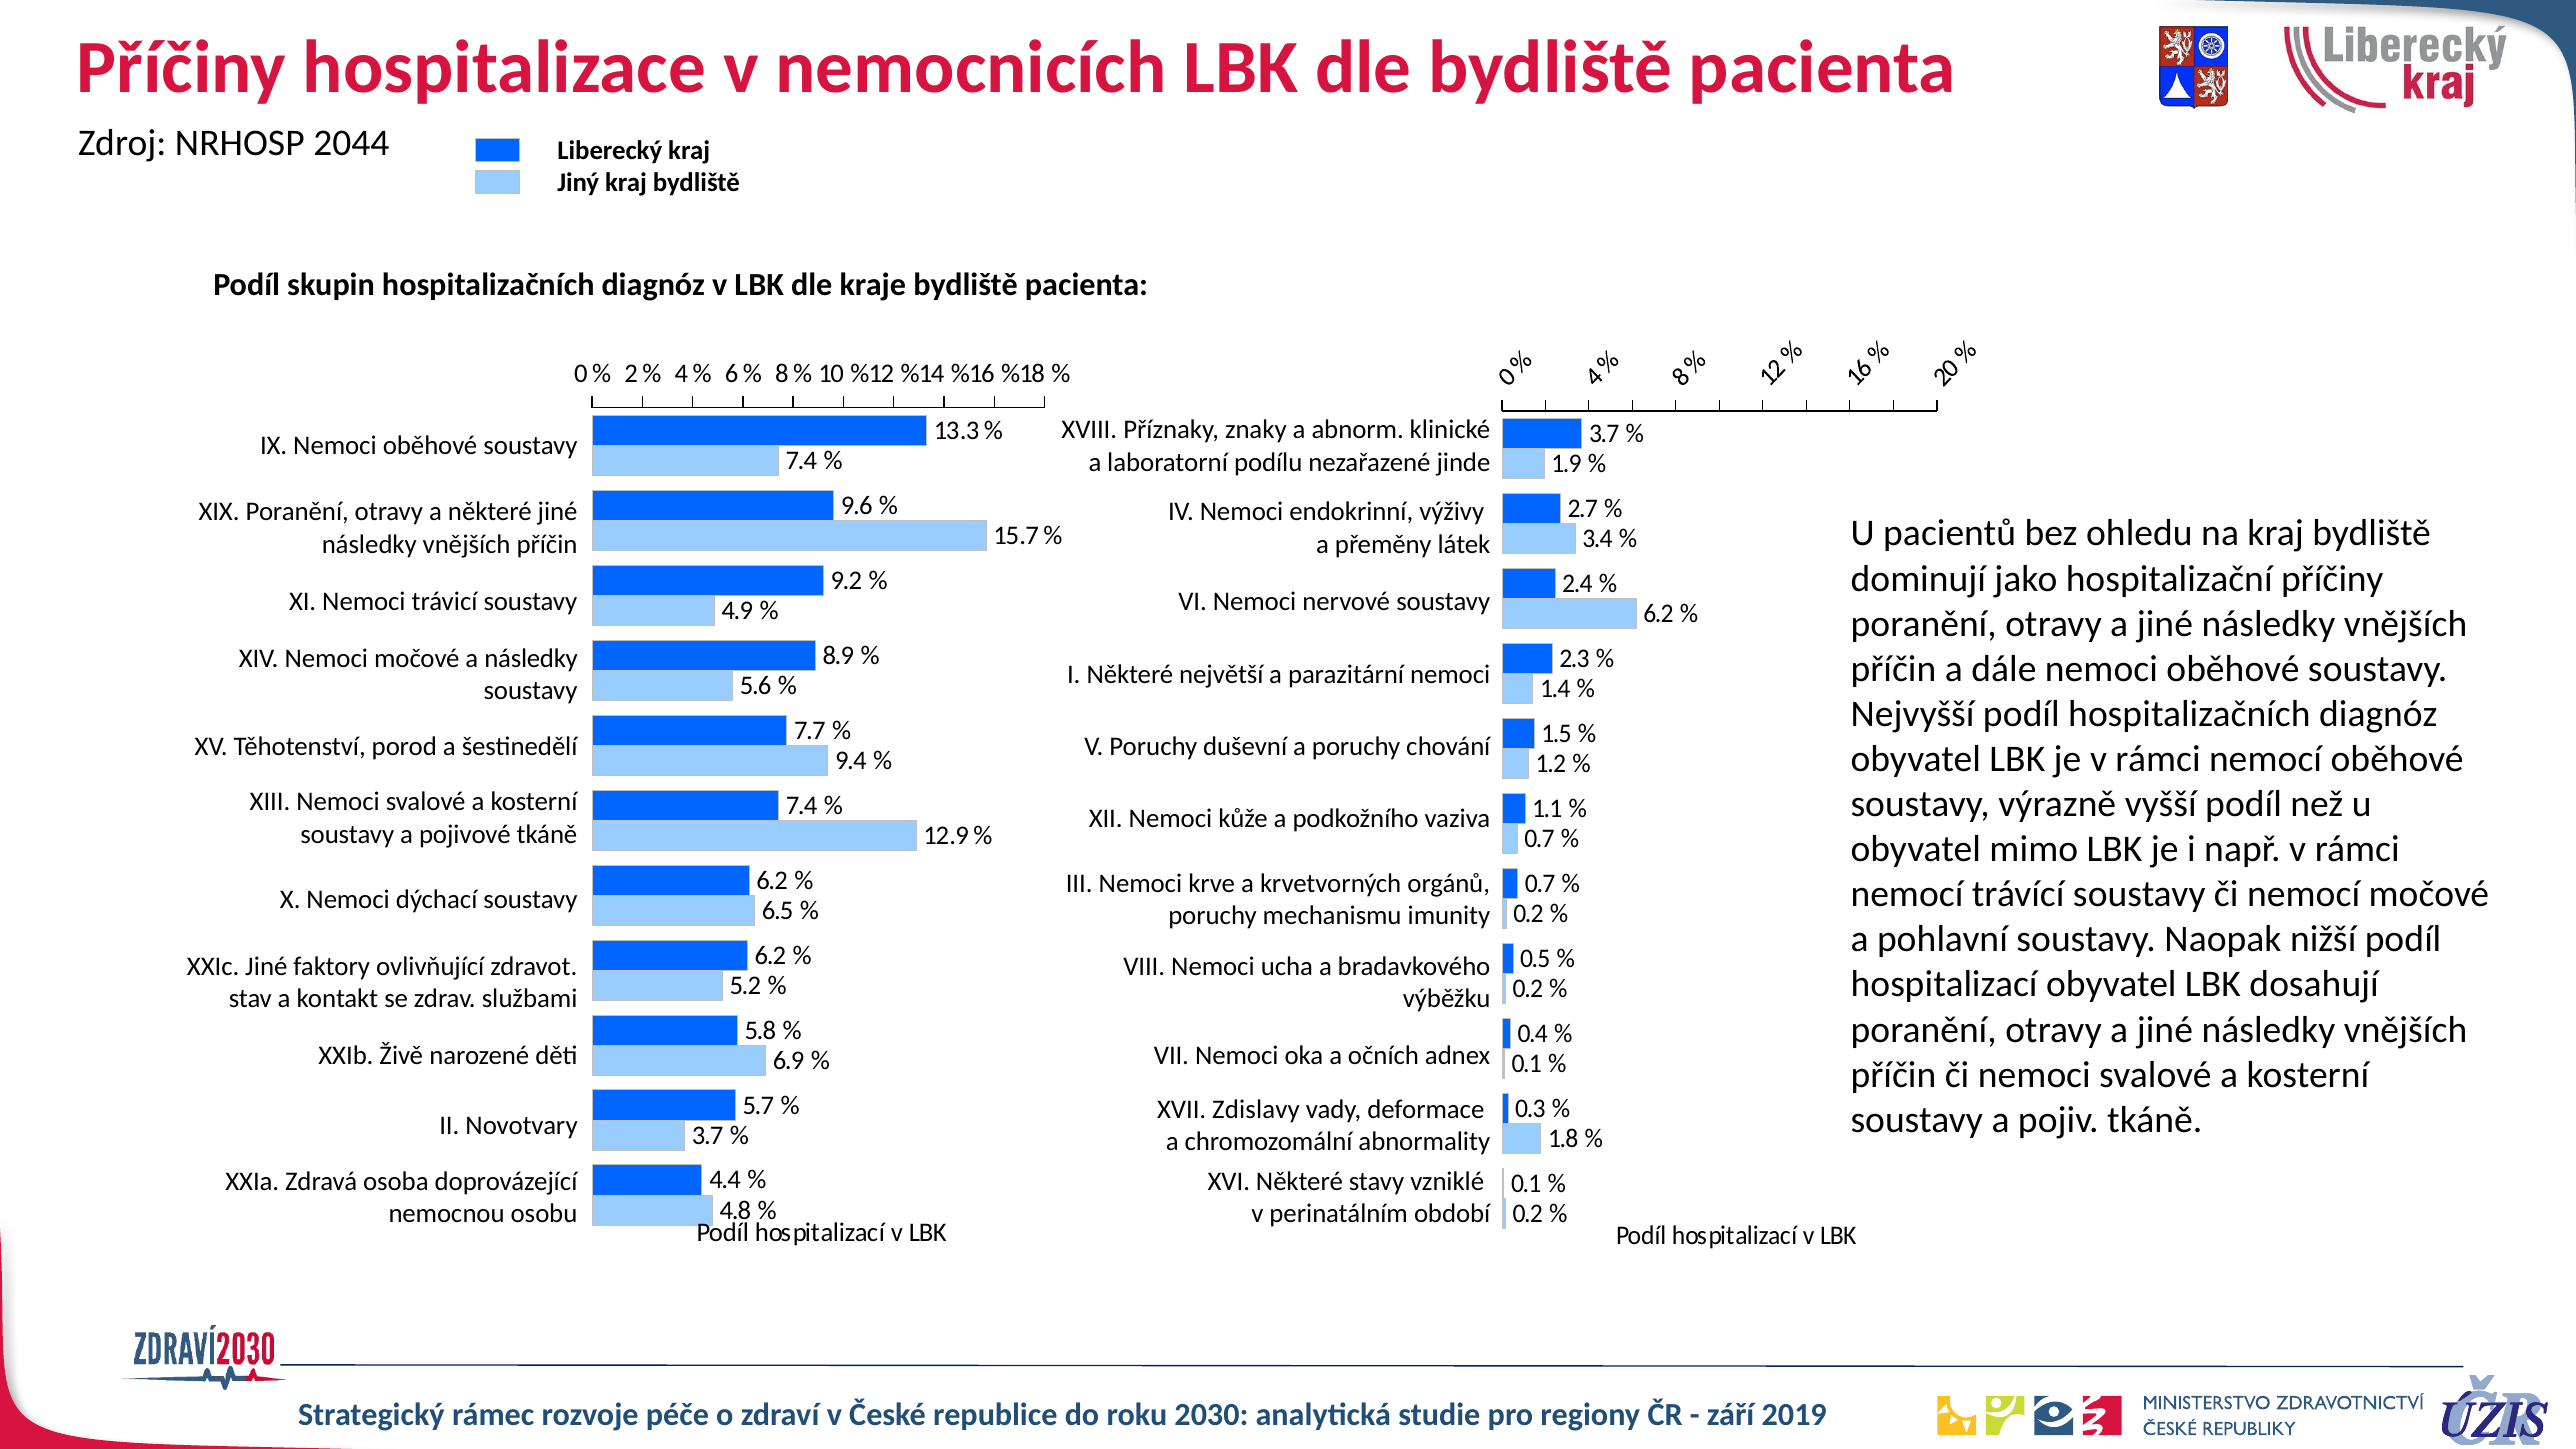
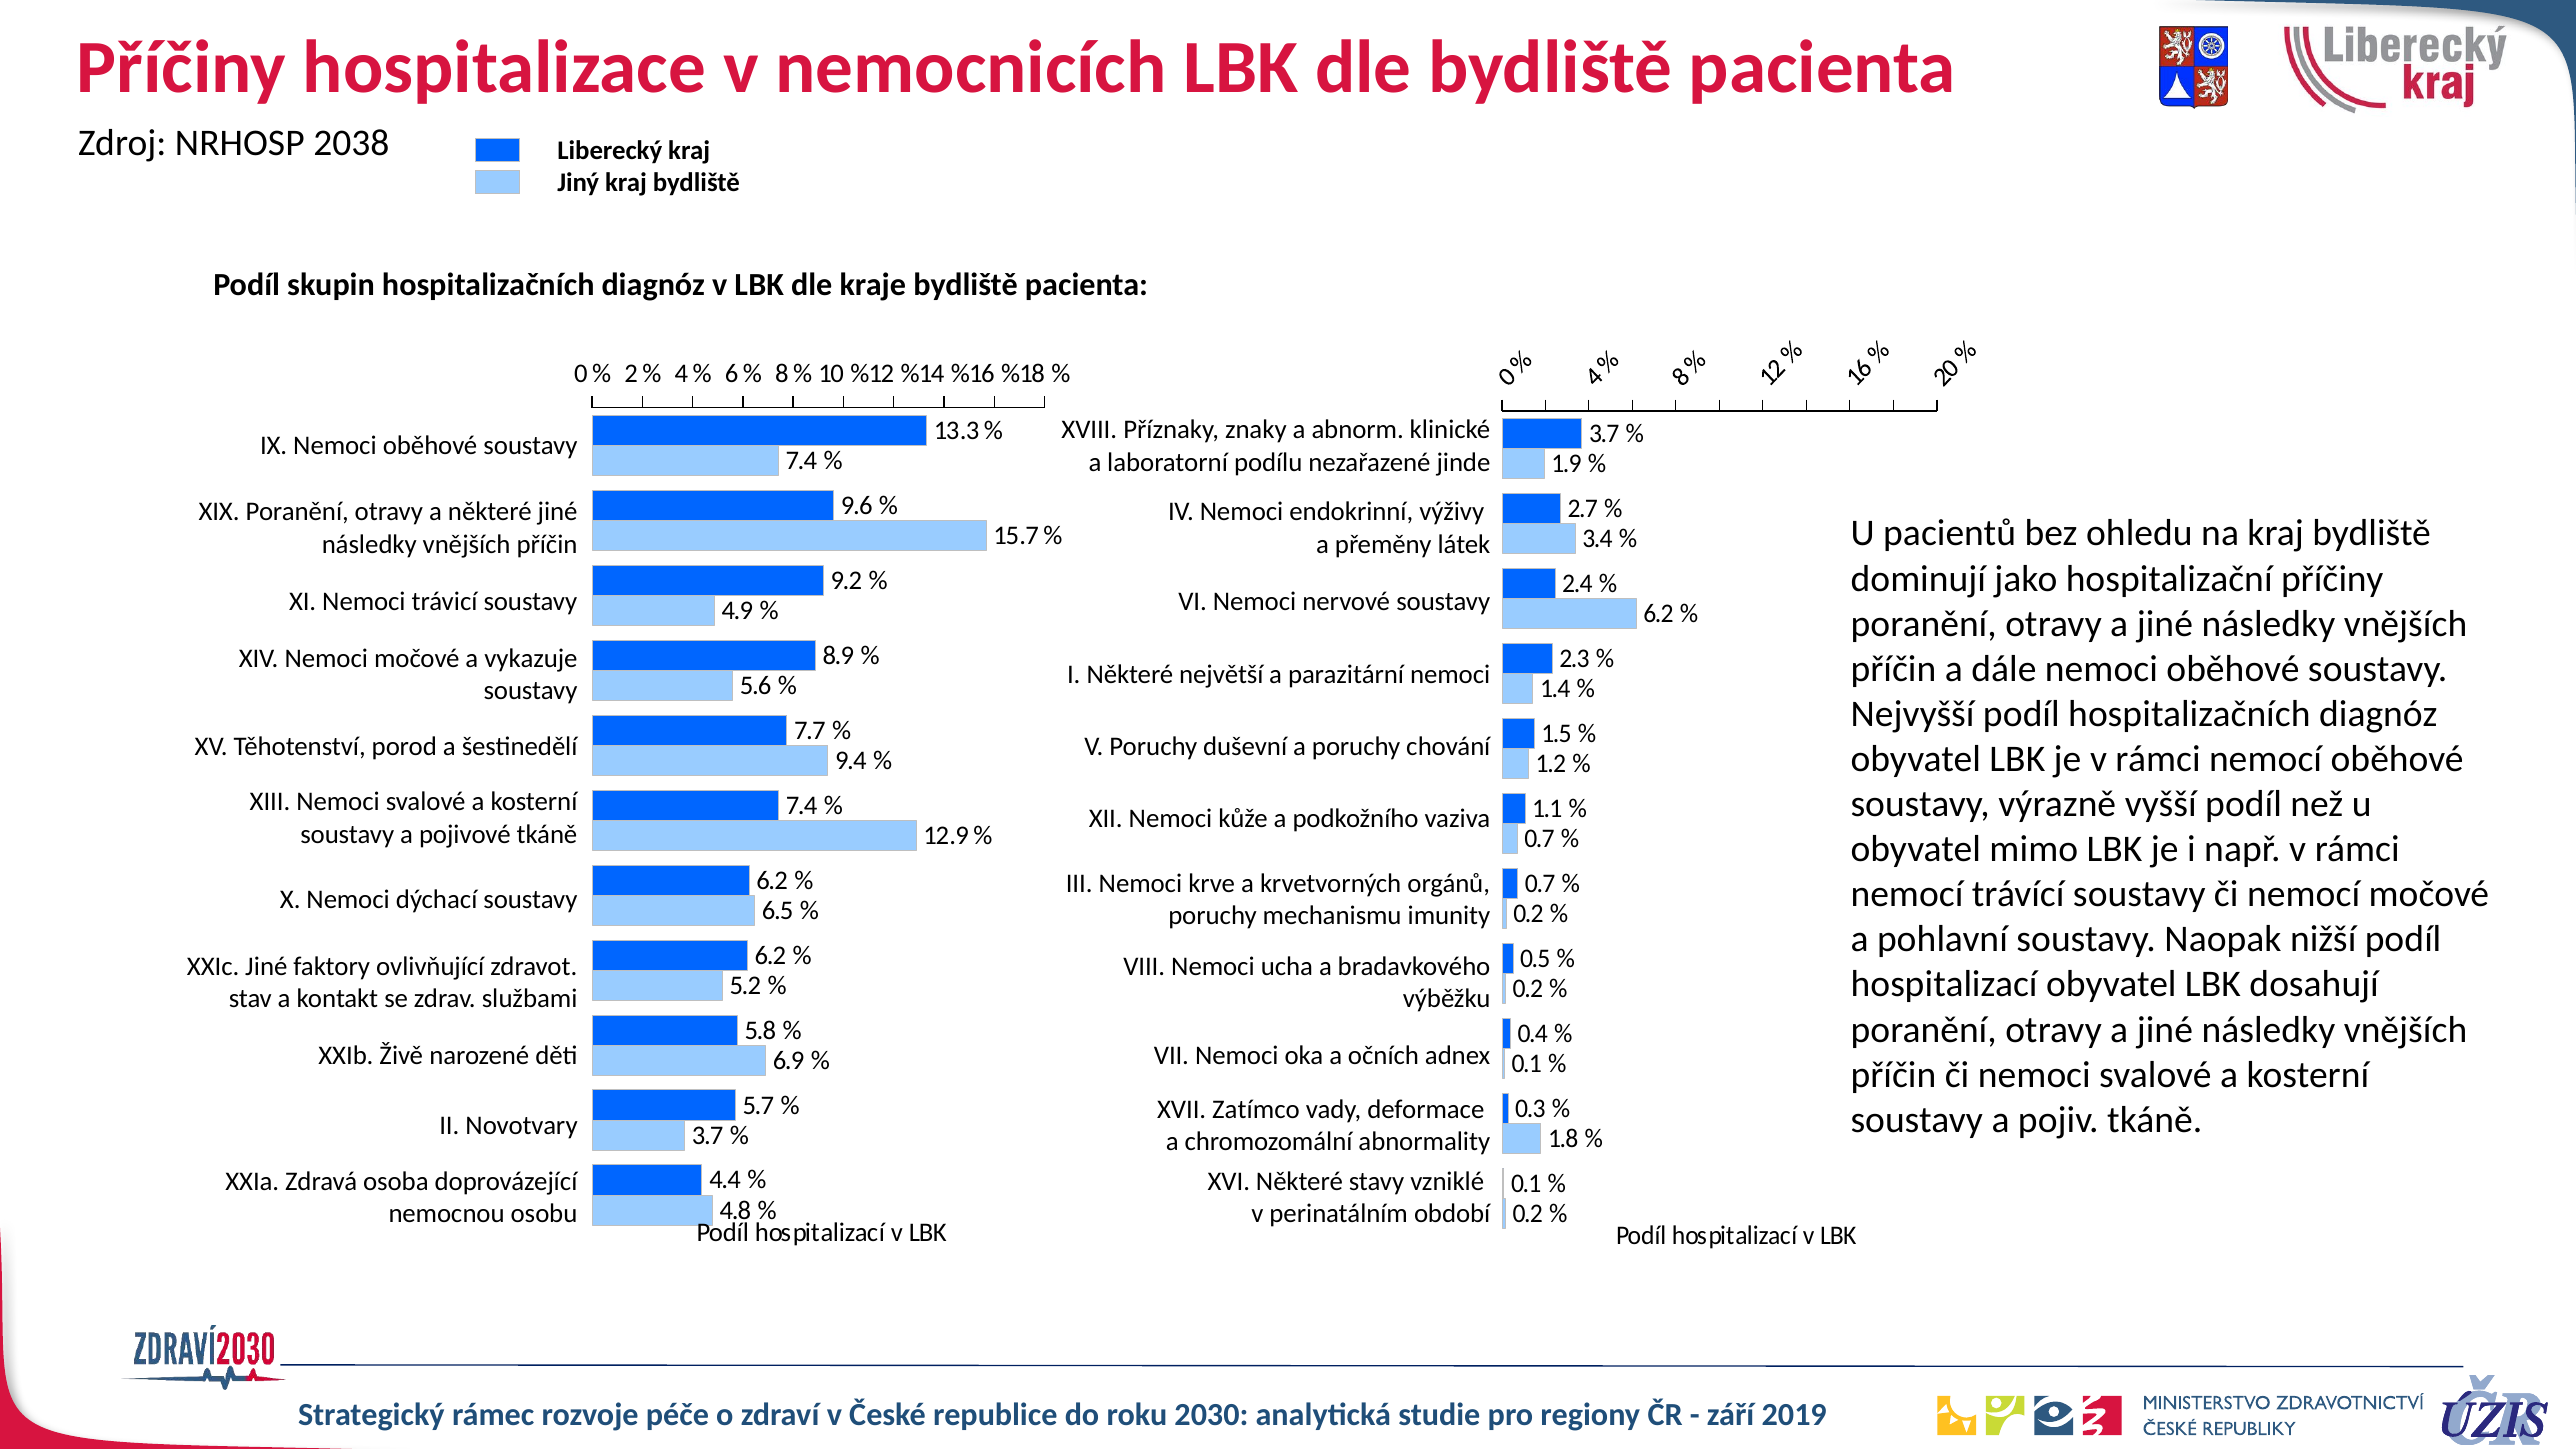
2044: 2044 -> 2038
a následky: následky -> vykazuje
Zdislavy: Zdislavy -> Zatímco
